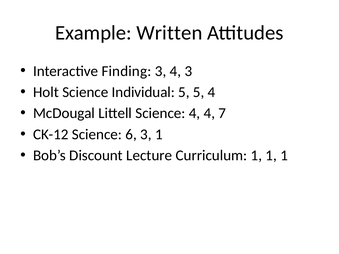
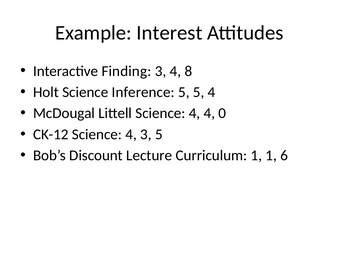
Written: Written -> Interest
4 3: 3 -> 8
Individual: Individual -> Inference
7: 7 -> 0
CK-12 Science 6: 6 -> 4
3 1: 1 -> 5
1 1 1: 1 -> 6
